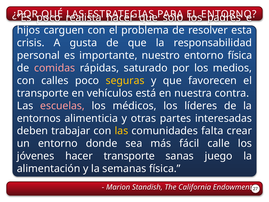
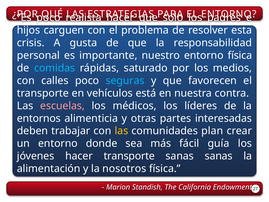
comidas colour: pink -> light blue
seguras colour: yellow -> light blue
falta: falta -> plan
calle: calle -> guía
sanas juego: juego -> sanas
semanas: semanas -> nosotros
